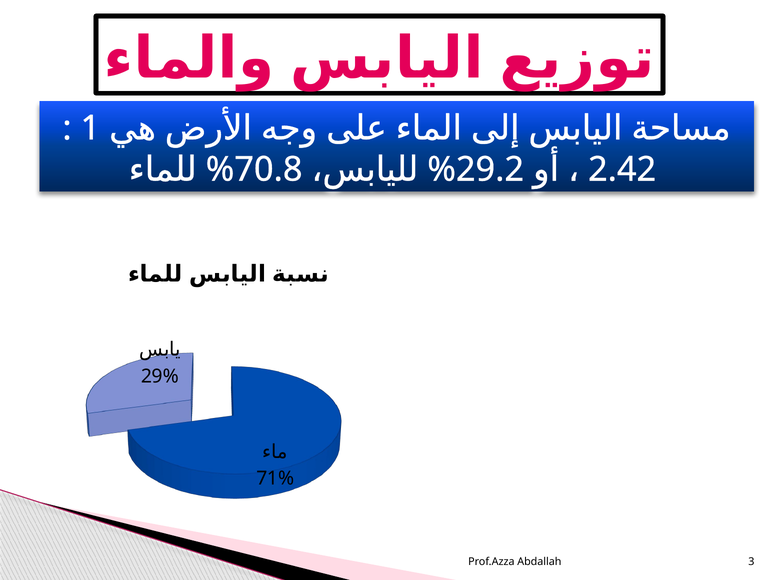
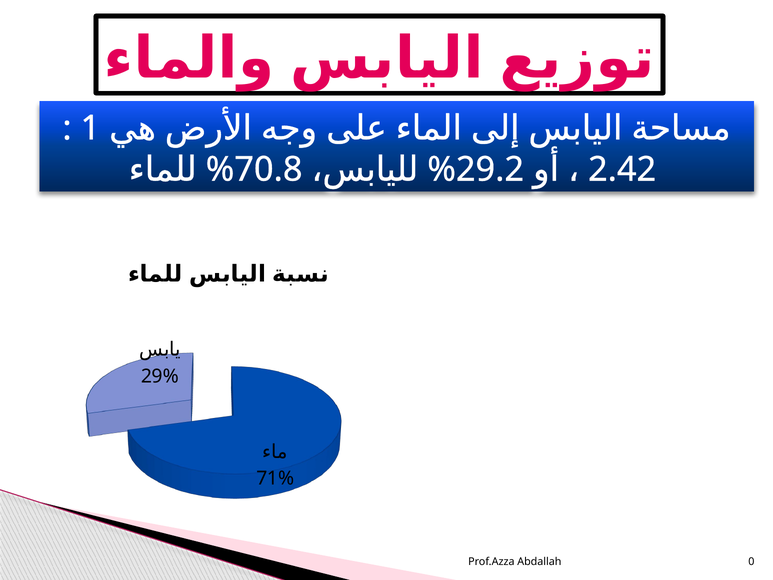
3: 3 -> 0
